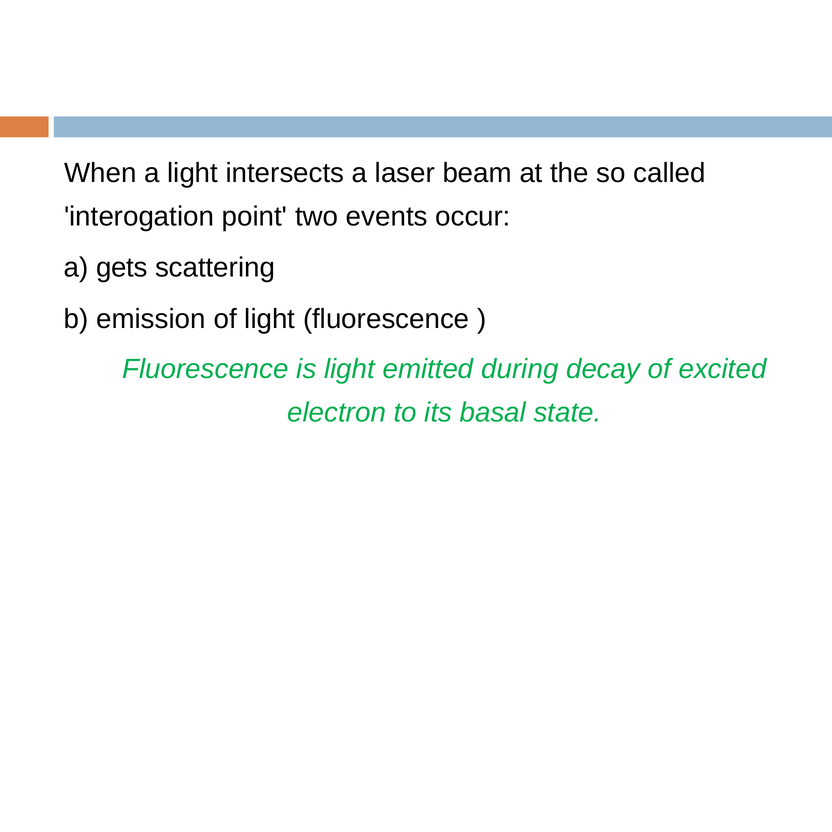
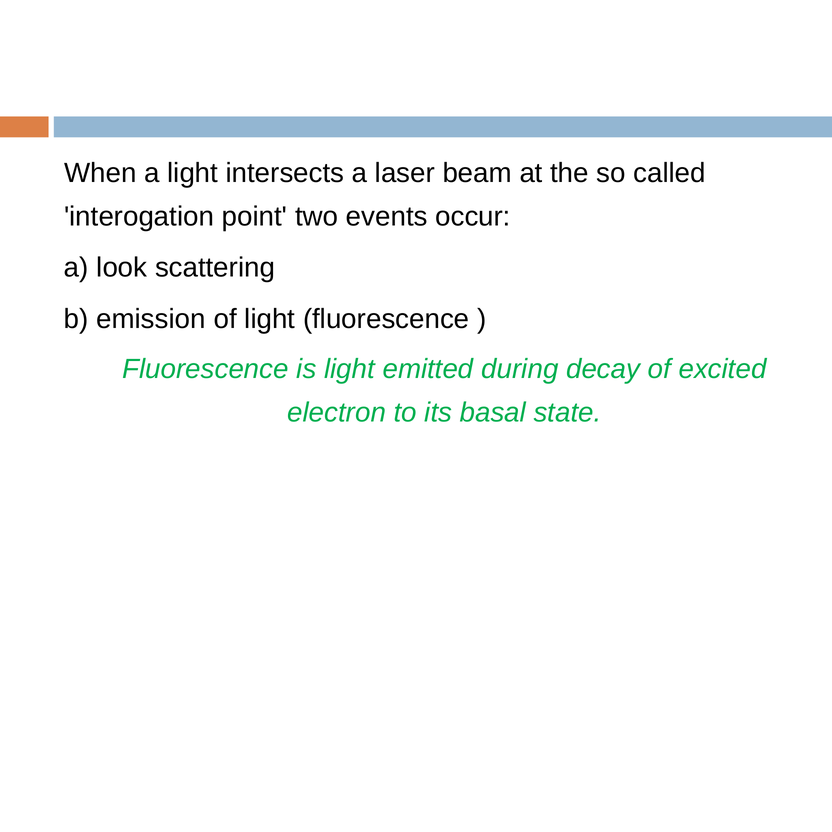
gets: gets -> look
